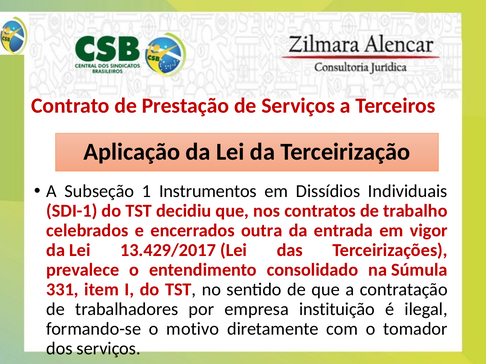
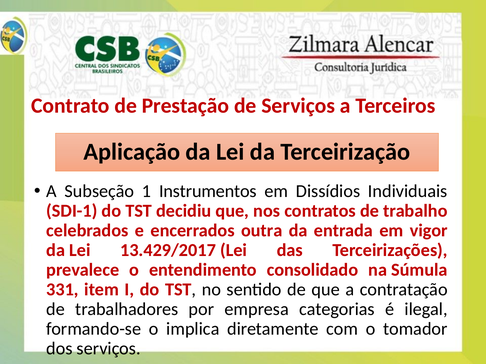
instituição: instituição -> categorias
motivo: motivo -> implica
